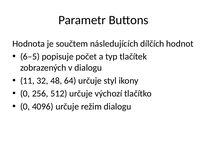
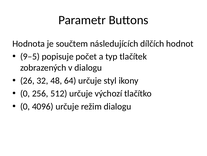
6–5: 6–5 -> 9–5
11: 11 -> 26
